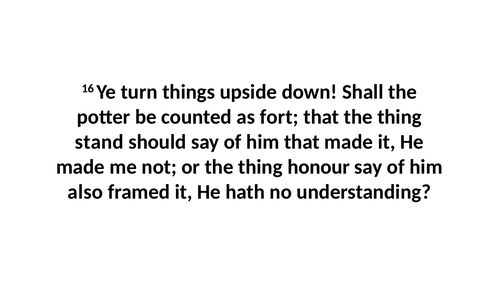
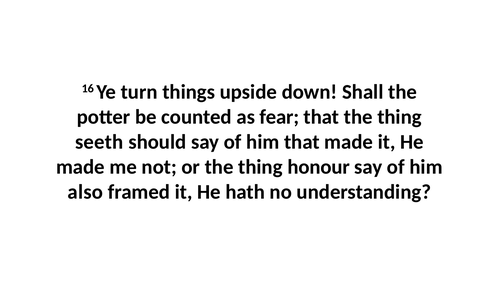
fort: fort -> fear
stand: stand -> seeth
